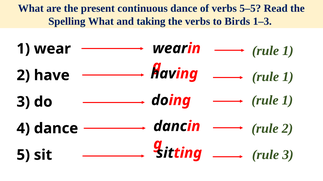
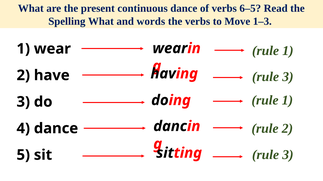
5–5: 5–5 -> 6–5
taking: taking -> words
Birds: Birds -> Move
1 at (288, 77): 1 -> 3
